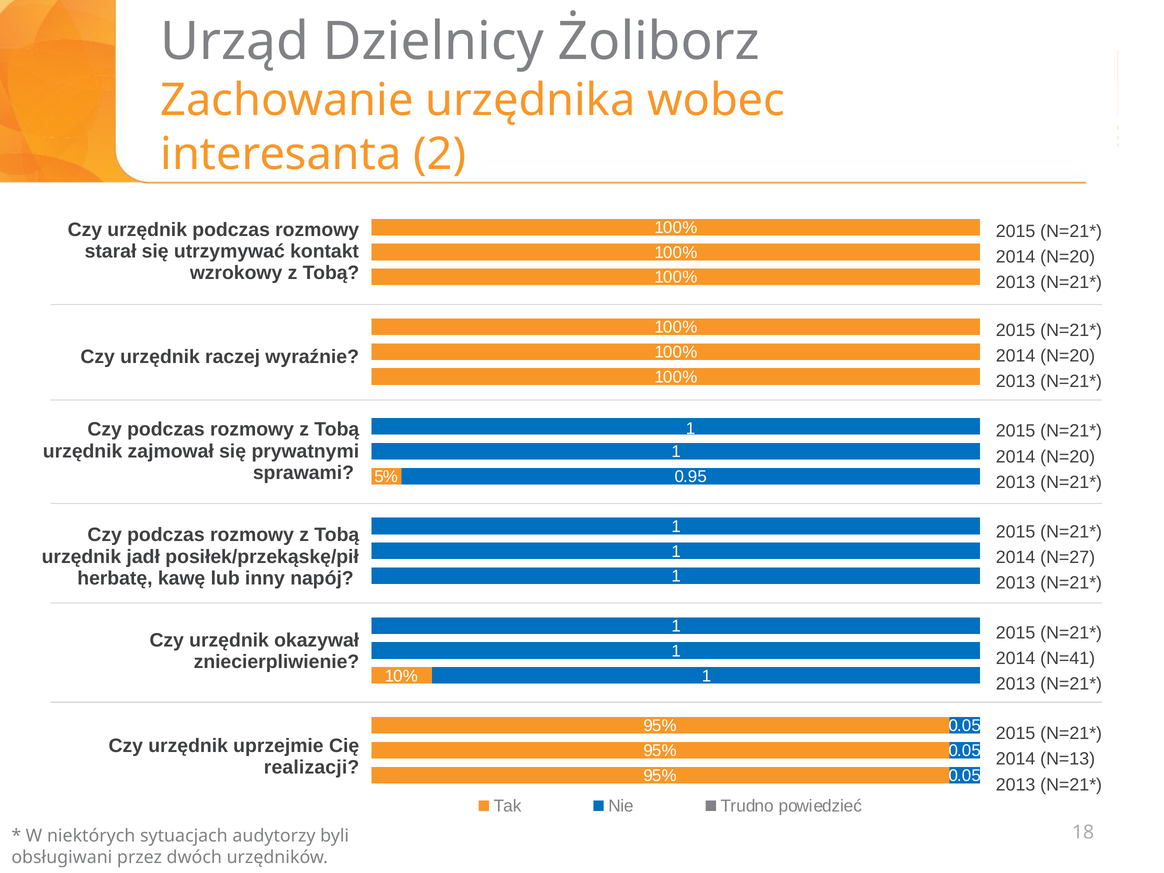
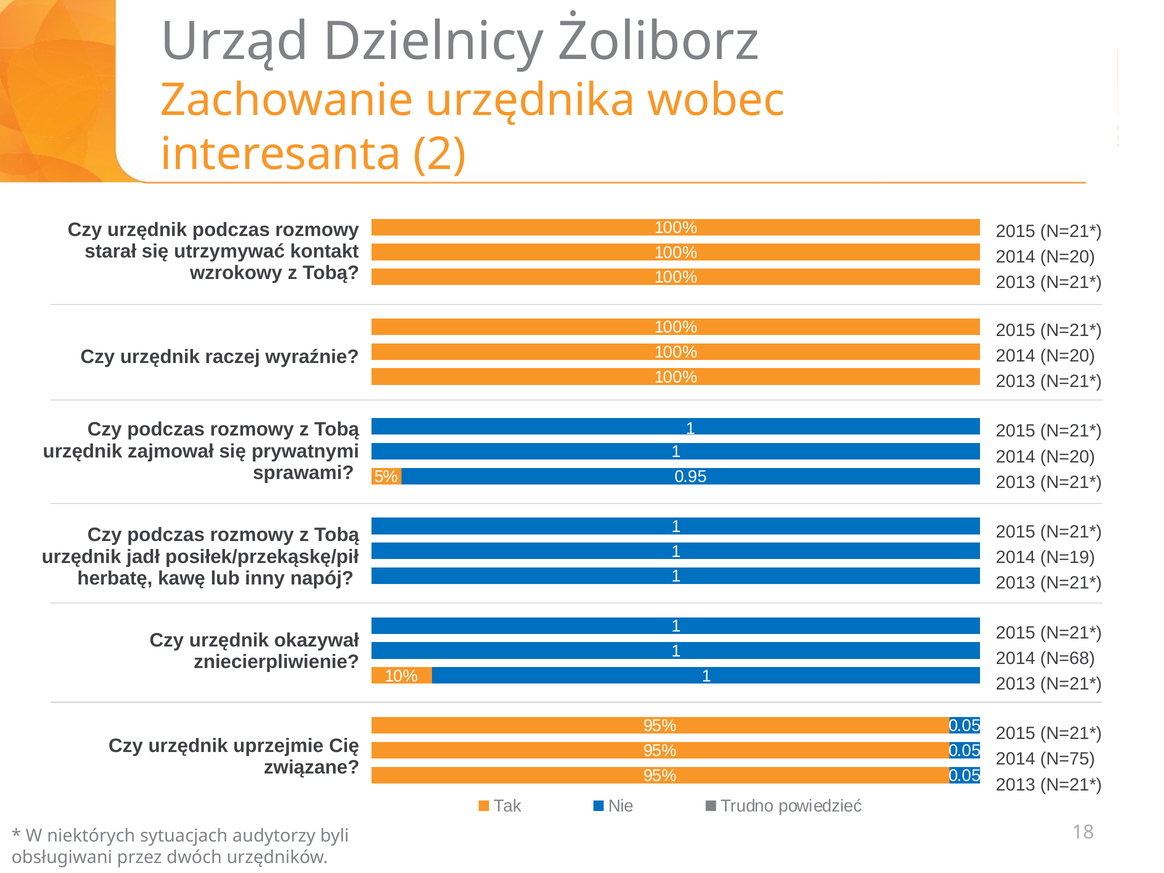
N=27: N=27 -> N=19
N=41: N=41 -> N=68
N=13: N=13 -> N=75
realizacji: realizacji -> związane
